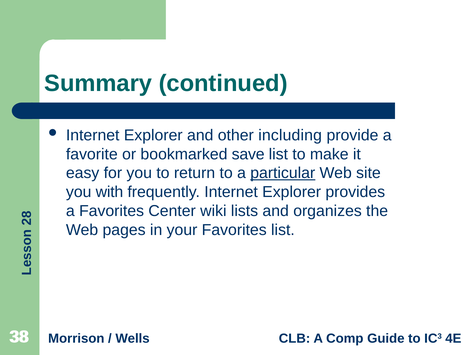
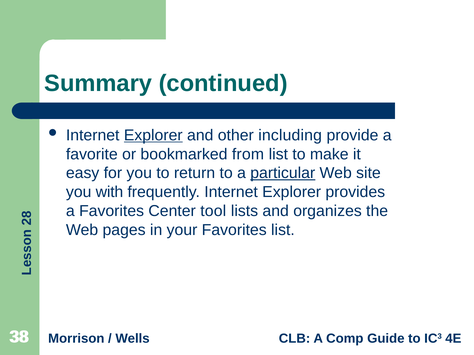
Explorer at (153, 135) underline: none -> present
save: save -> from
wiki: wiki -> tool
